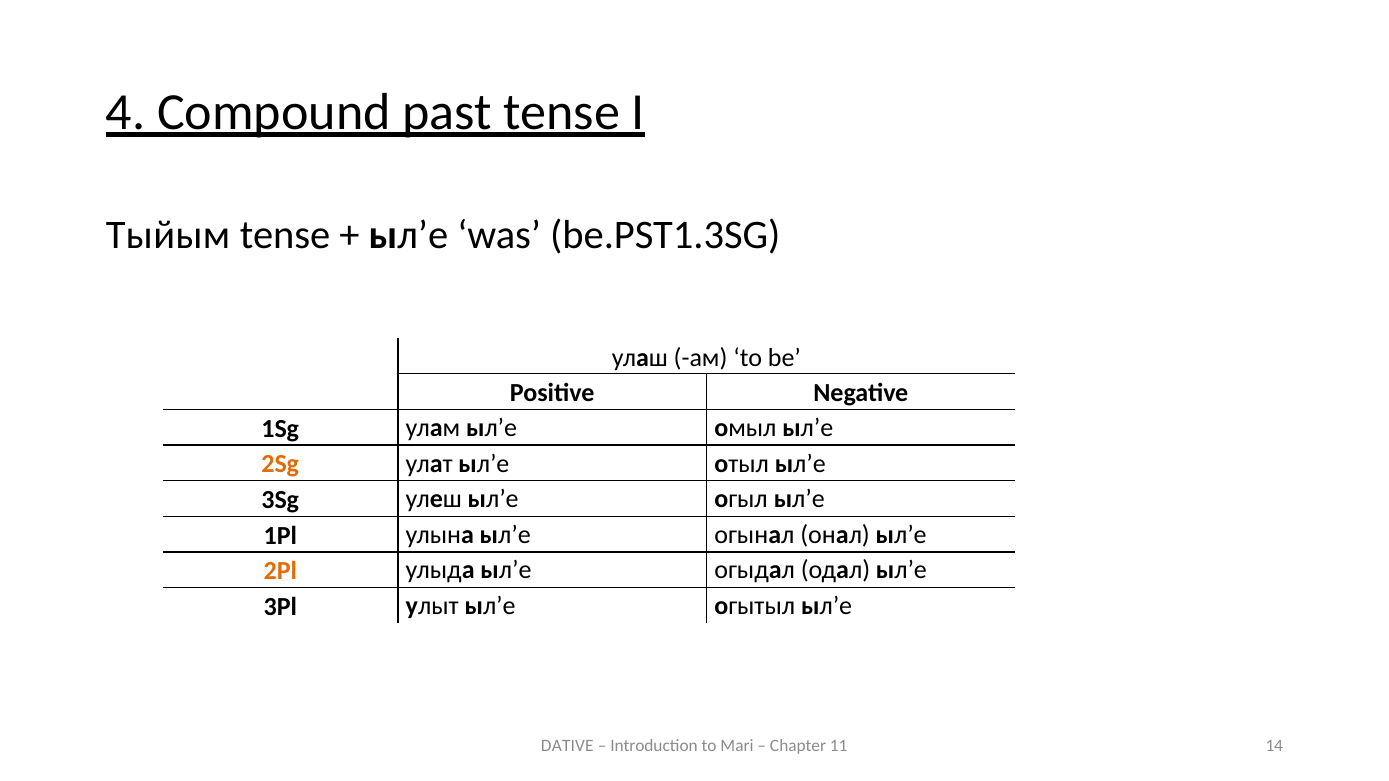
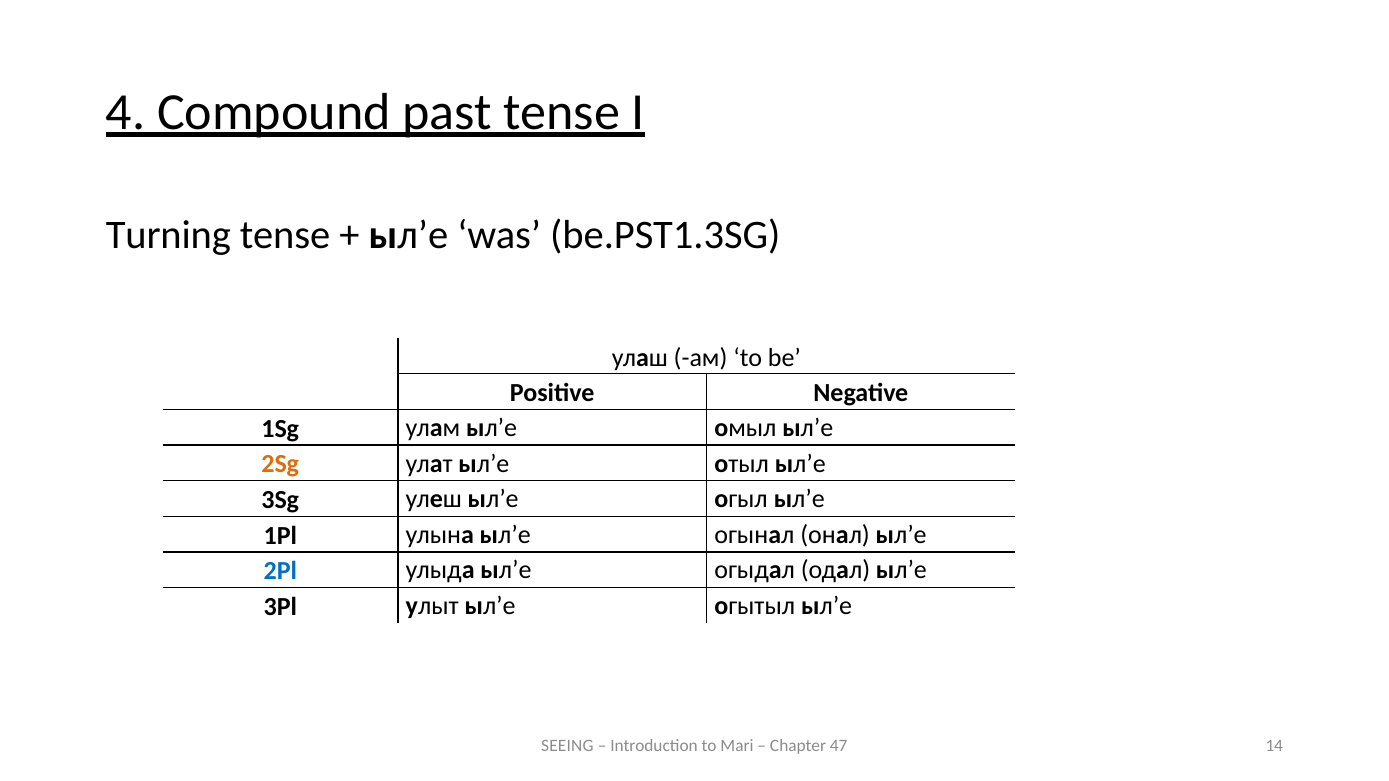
Тыйым: Тыйым -> Turning
2Pl colour: orange -> blue
DATIVE: DATIVE -> SEEING
11: 11 -> 47
